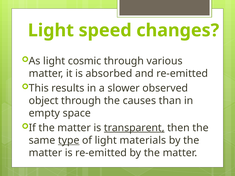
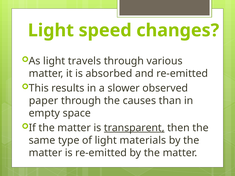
cosmic: cosmic -> travels
object: object -> paper
type underline: present -> none
